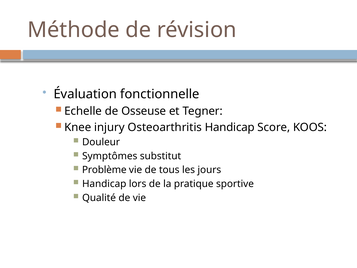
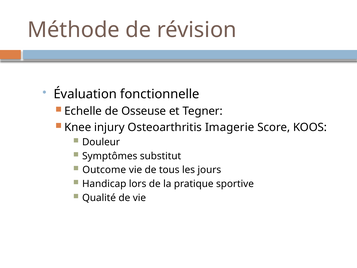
Osteoarthritis Handicap: Handicap -> Imagerie
Problème: Problème -> Outcome
